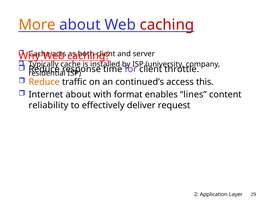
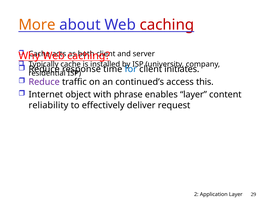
for colour: purple -> blue
throttle: throttle -> initiates
Reduce at (44, 82) colour: orange -> purple
Internet about: about -> object
format: format -> phrase
enables lines: lines -> layer
